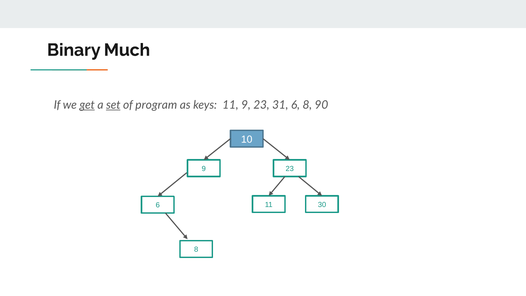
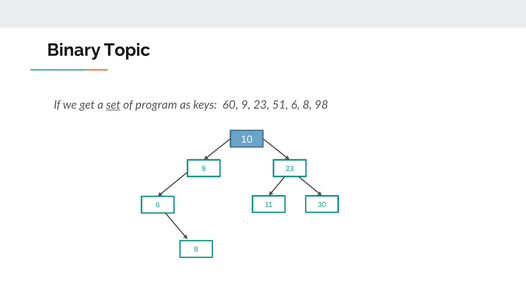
Much: Much -> Topic
get underline: present -> none
keys 11: 11 -> 60
31: 31 -> 51
90: 90 -> 98
